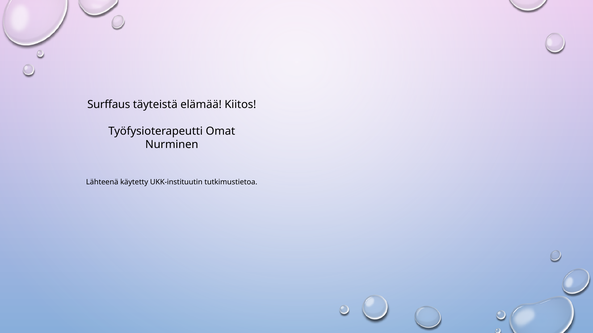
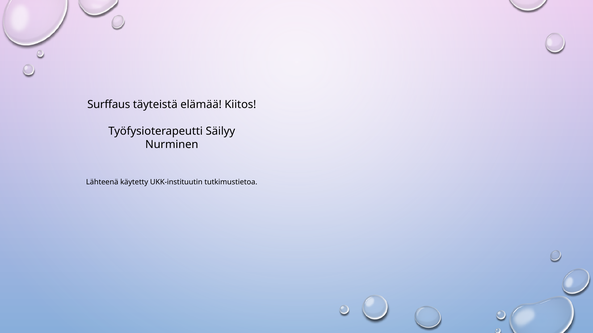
Omat: Omat -> Säilyy
